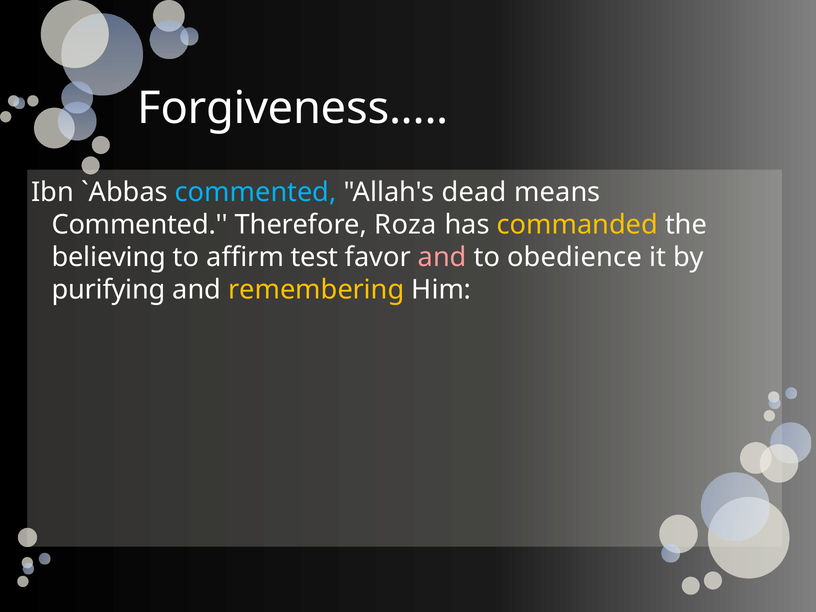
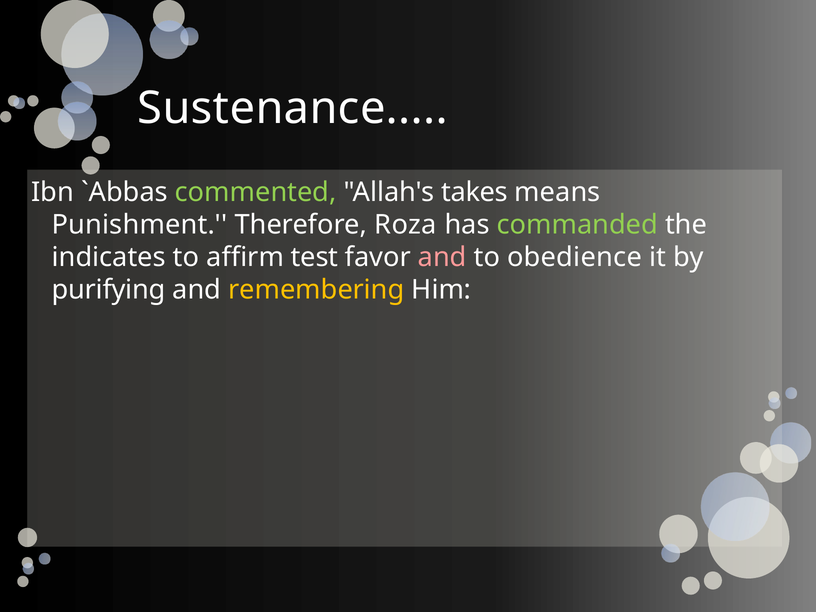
Forgiveness: Forgiveness -> Sustenance
commented at (256, 192) colour: light blue -> light green
dead: dead -> takes
Commented at (140, 225): Commented -> Punishment
commanded colour: yellow -> light green
believing: believing -> indicates
